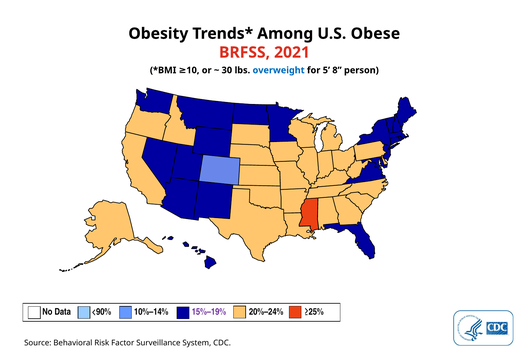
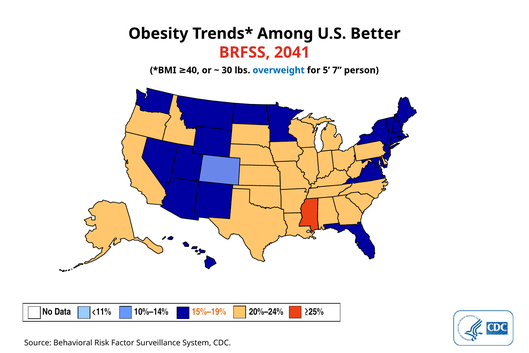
Obese: Obese -> Better
2021: 2021 -> 2041
10: 10 -> 40
8: 8 -> 7
<90%: <90% -> <11%
15%–19% colour: purple -> orange
